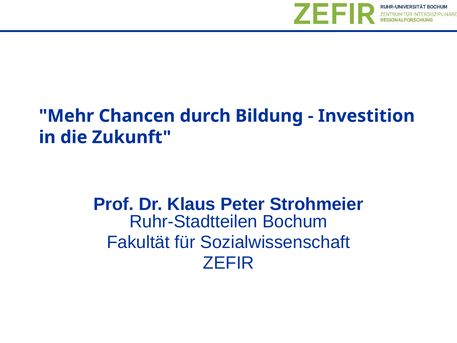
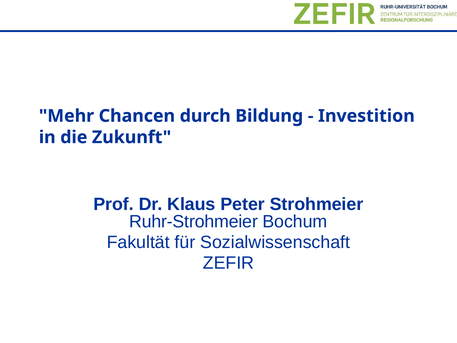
Ruhr-Stadtteilen: Ruhr-Stadtteilen -> Ruhr-Strohmeier
